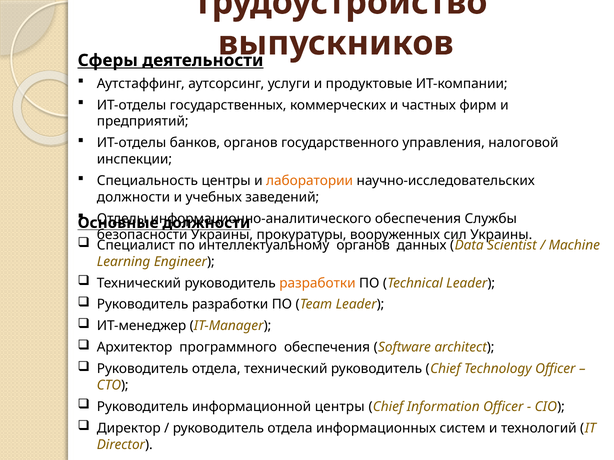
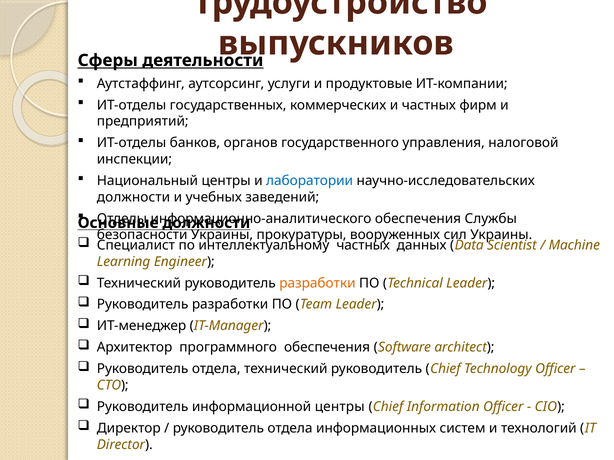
Специальность: Специальность -> Национальный
лаборатории colour: orange -> blue
интеллектуальному органов: органов -> частных
